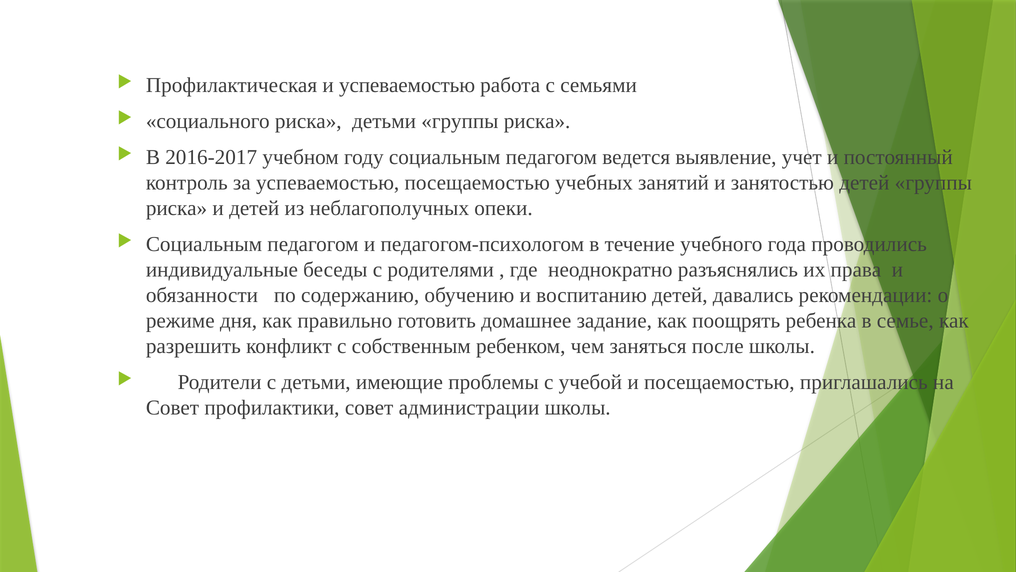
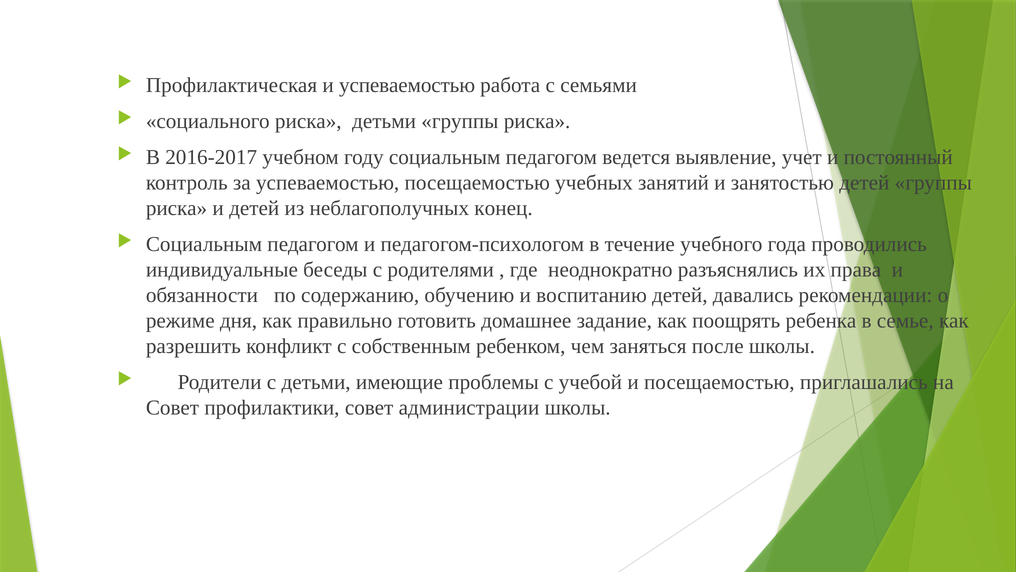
опеки: опеки -> конец
